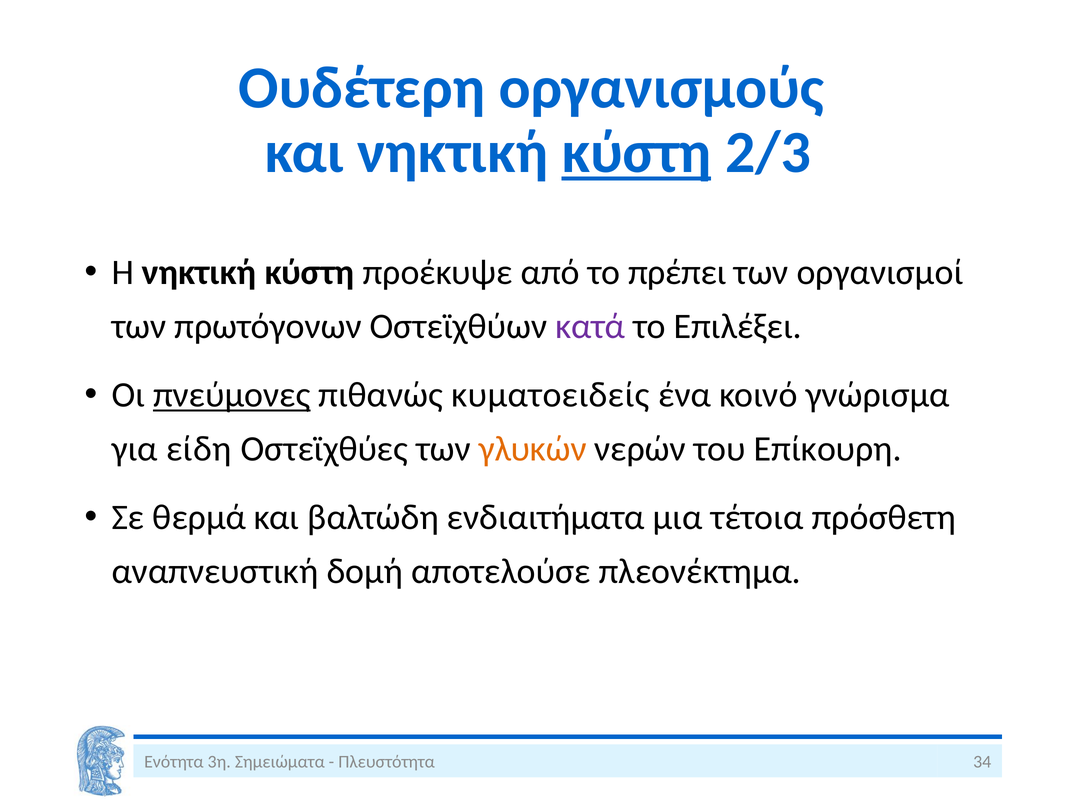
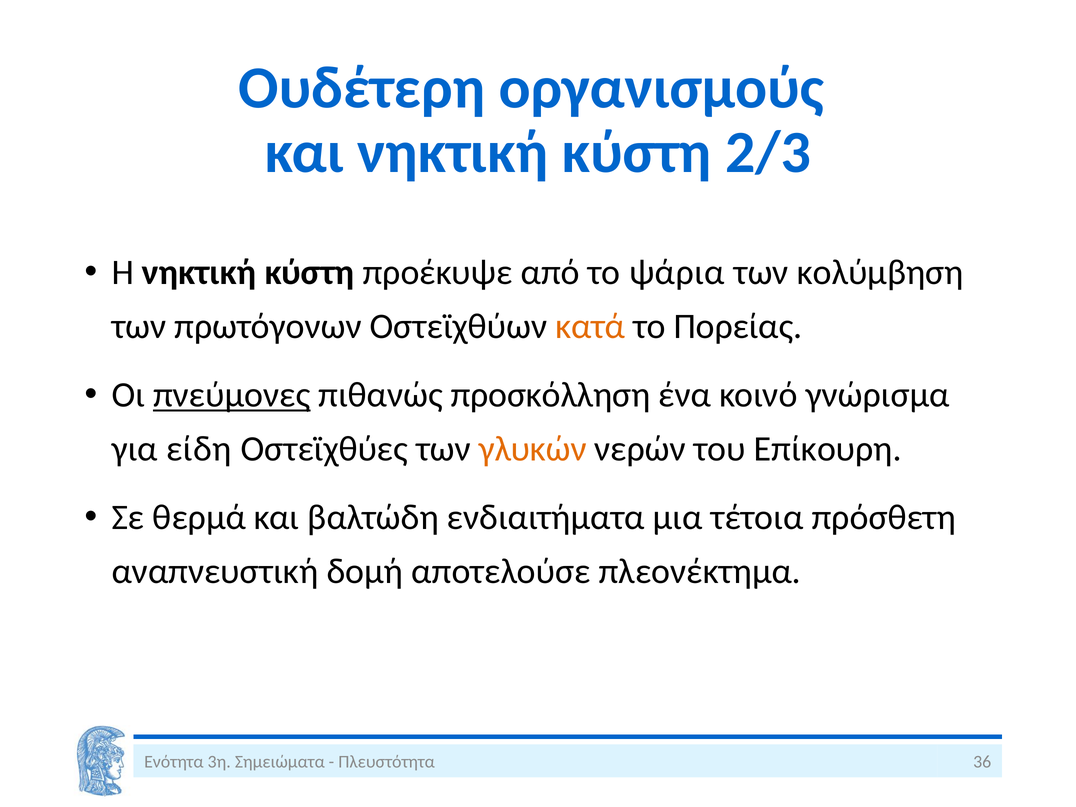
κύστη at (636, 153) underline: present -> none
πρέπει: πρέπει -> ψάρια
οργανισμοί: οργανισμοί -> κολύμβηση
κατά colour: purple -> orange
Επιλέξει: Επιλέξει -> Πορείας
κυματοειδείς: κυματοειδείς -> προσκόλληση
34: 34 -> 36
